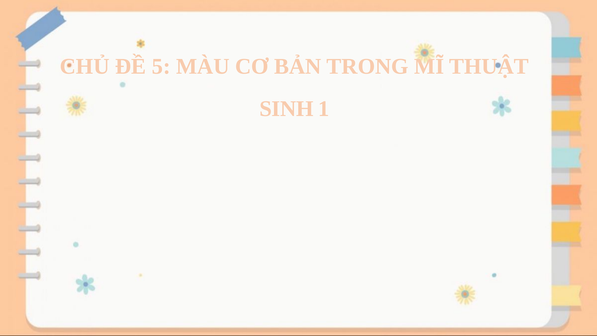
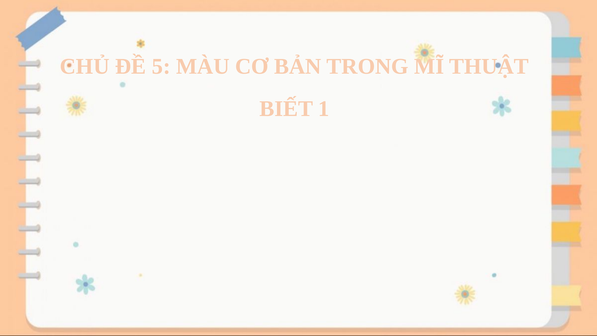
SINH: SINH -> BIẾT
